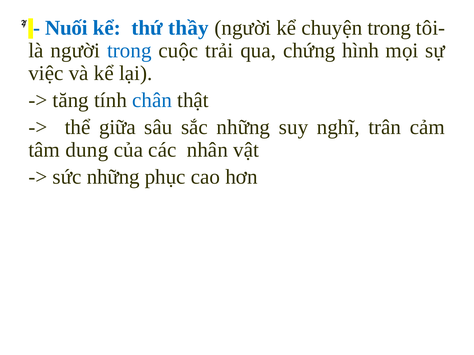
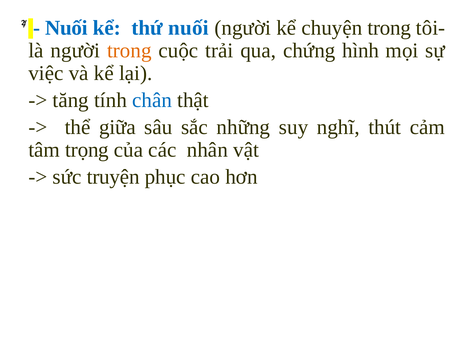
thứ thầy: thầy -> nuối
trong at (129, 51) colour: blue -> orange
trân: trân -> thút
dung: dung -> trọng
sức những: những -> truyện
